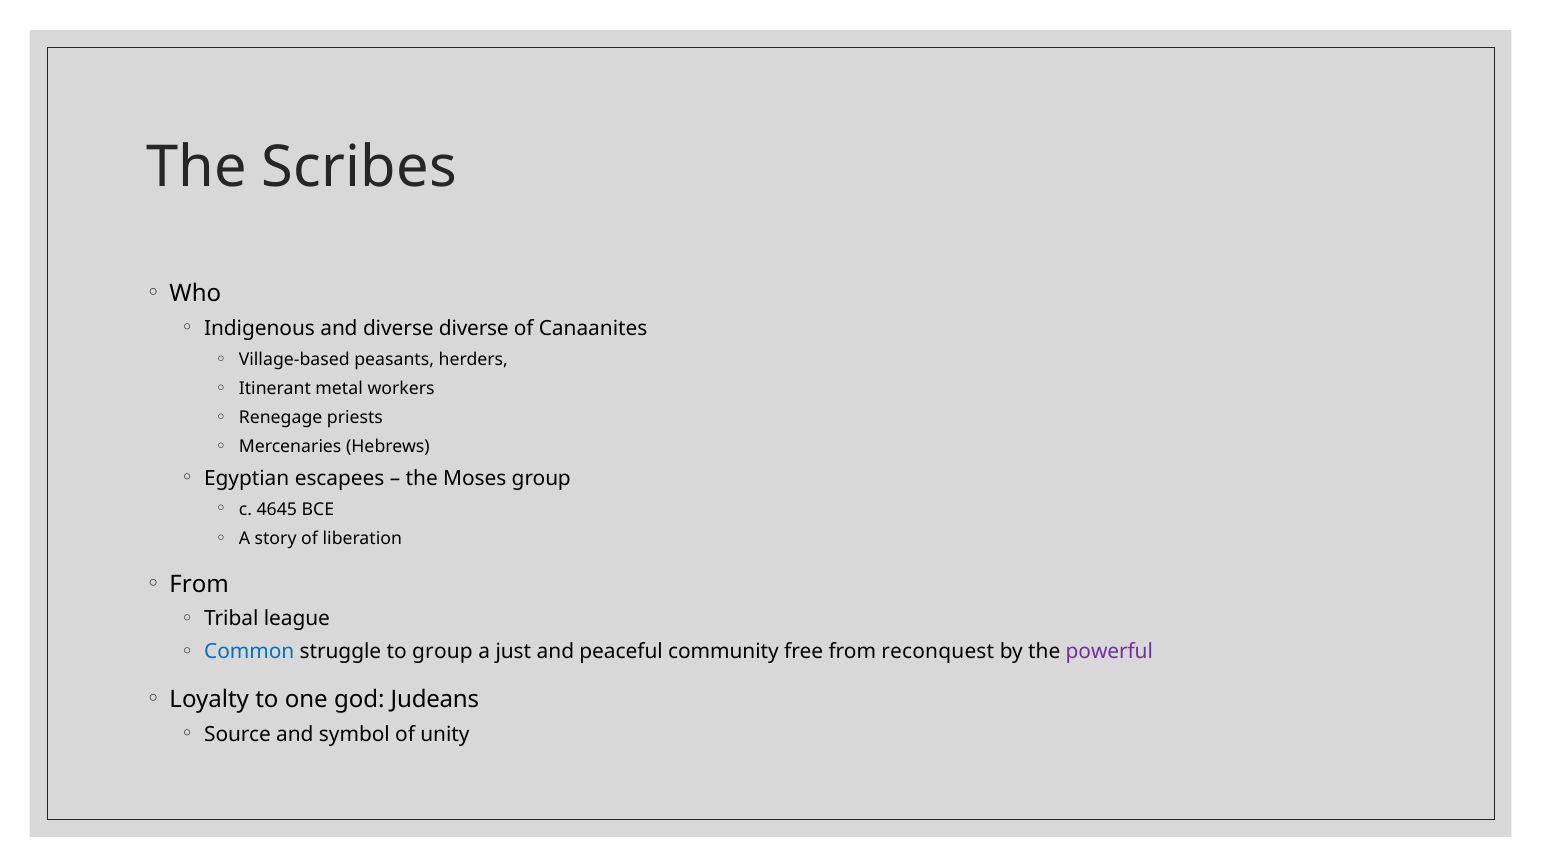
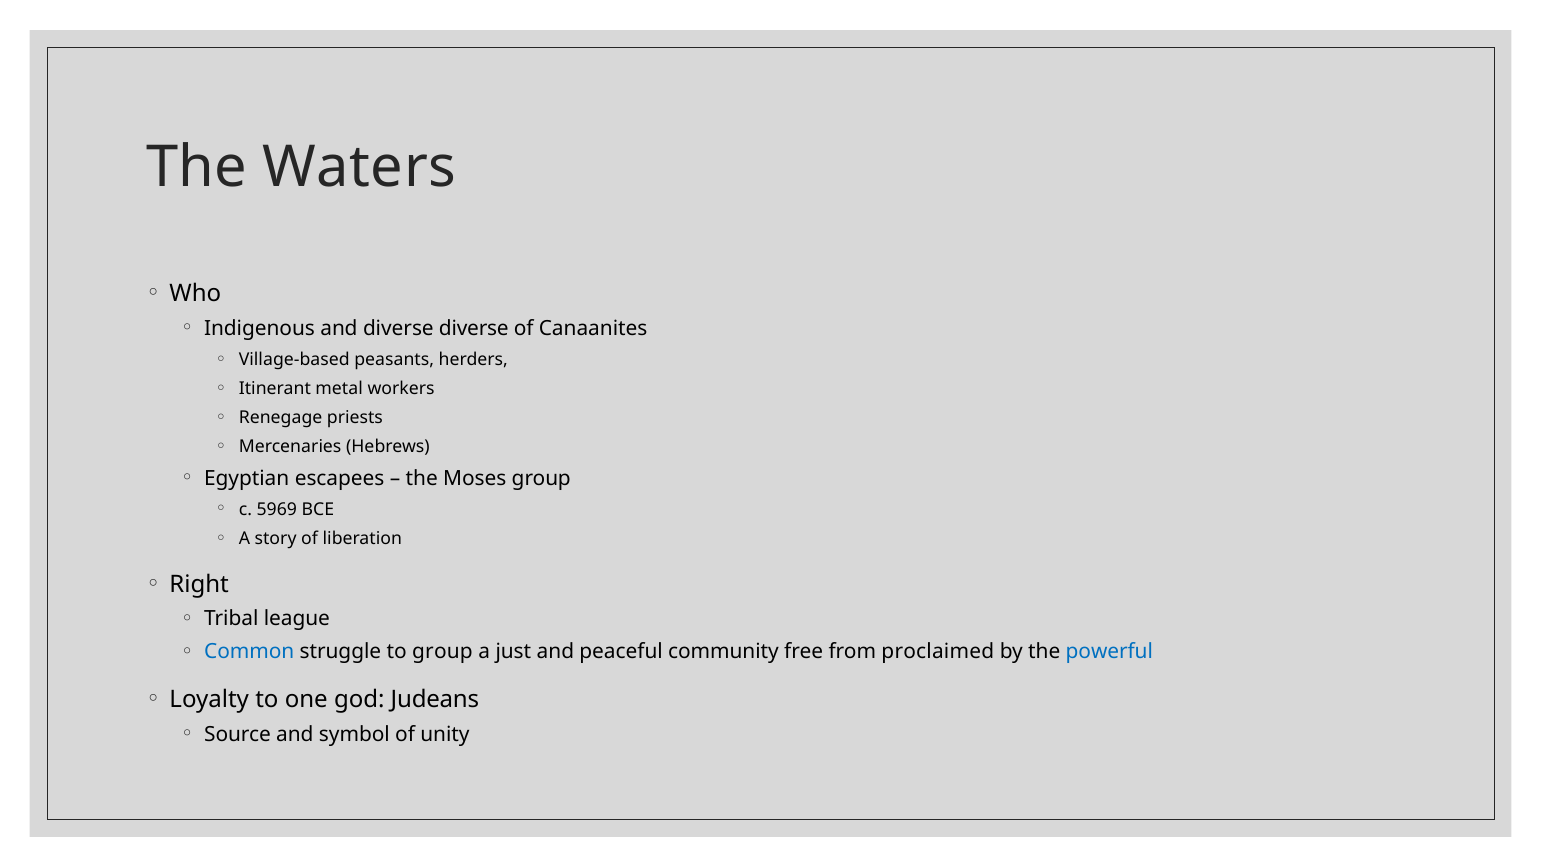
Scribes: Scribes -> Waters
4645: 4645 -> 5969
From at (199, 584): From -> Right
reconquest: reconquest -> proclaimed
powerful colour: purple -> blue
